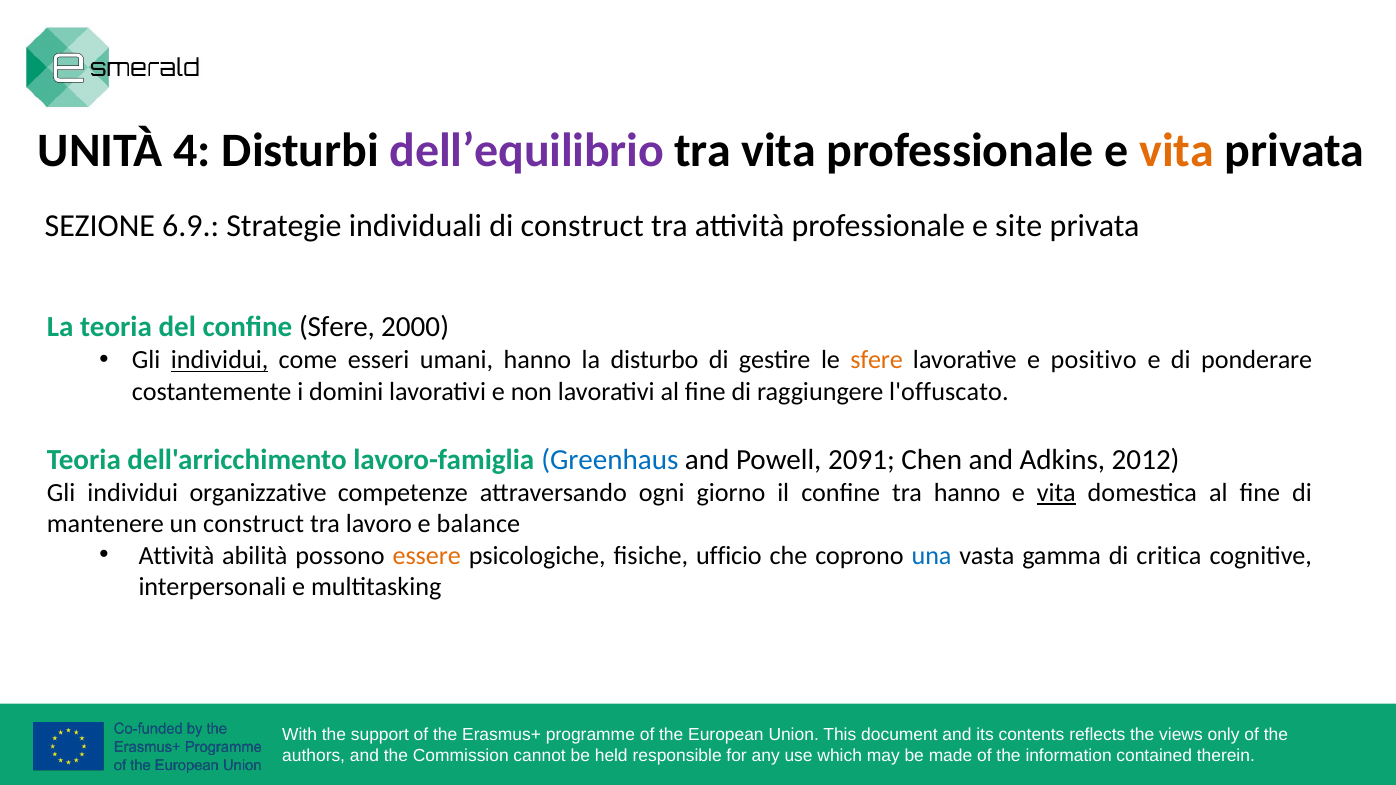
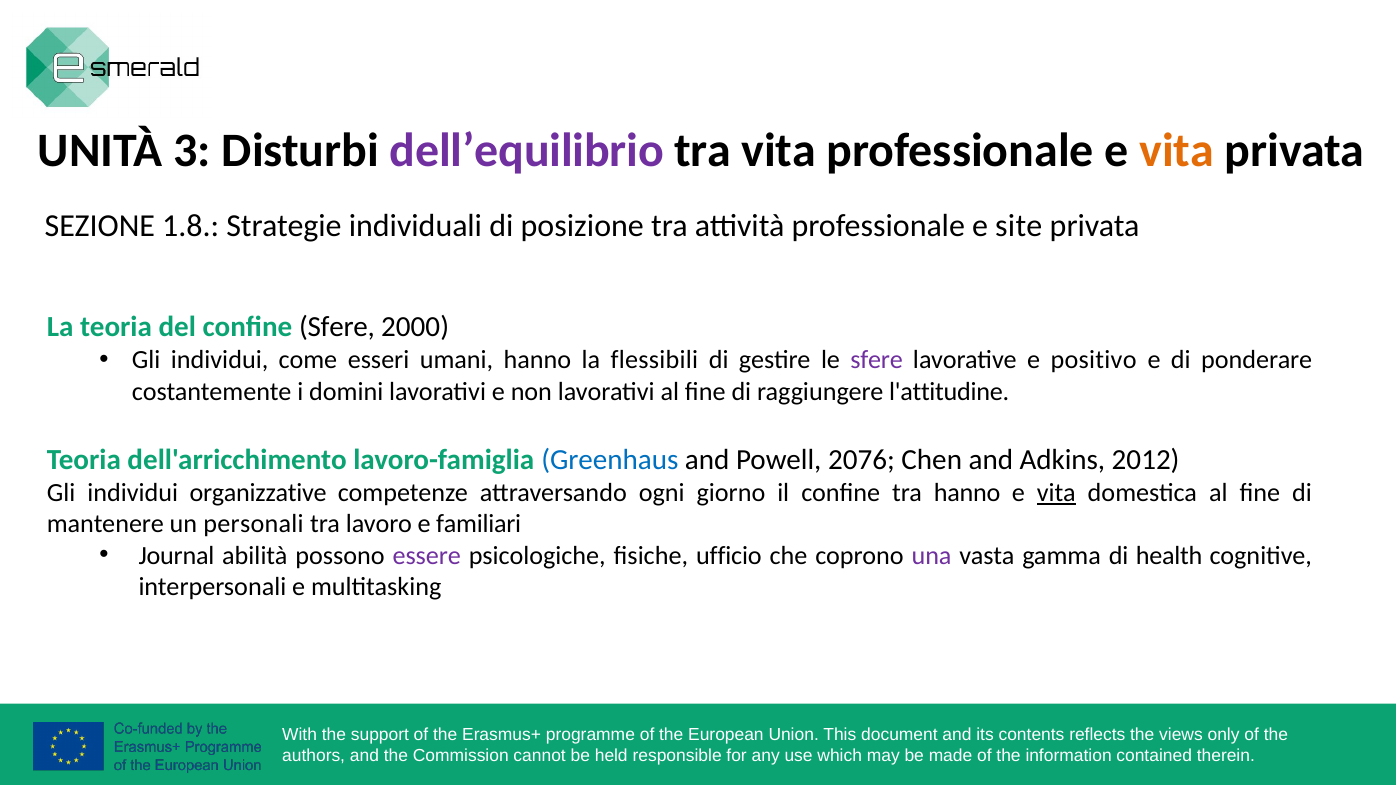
4: 4 -> 3
6.9: 6.9 -> 1.8
di construct: construct -> posizione
individui at (220, 360) underline: present -> none
disturbo: disturbo -> flessibili
sfere at (877, 360) colour: orange -> purple
l'offuscato: l'offuscato -> l'attitudine
2091: 2091 -> 2076
un construct: construct -> personali
balance: balance -> familiari
Attività at (176, 556): Attività -> Journal
essere colour: orange -> purple
una colour: blue -> purple
critica: critica -> health
